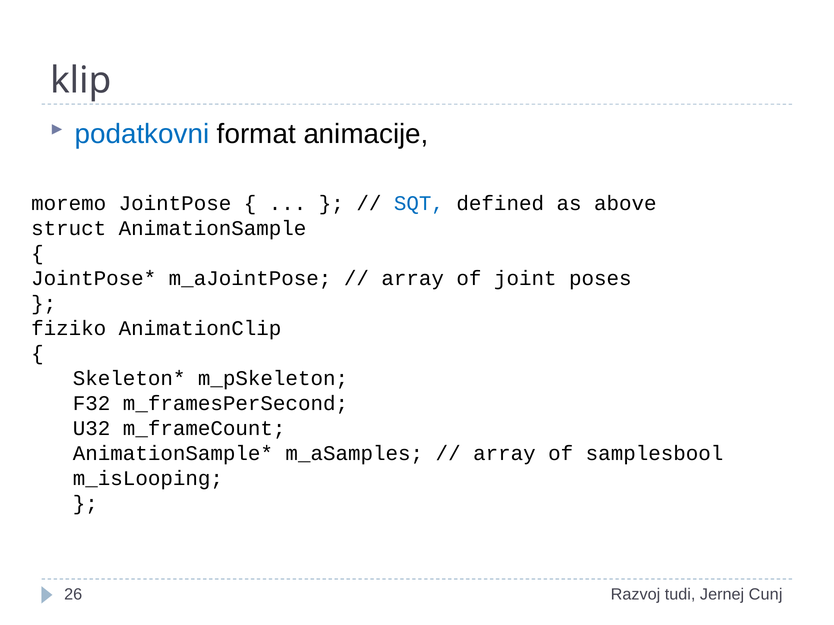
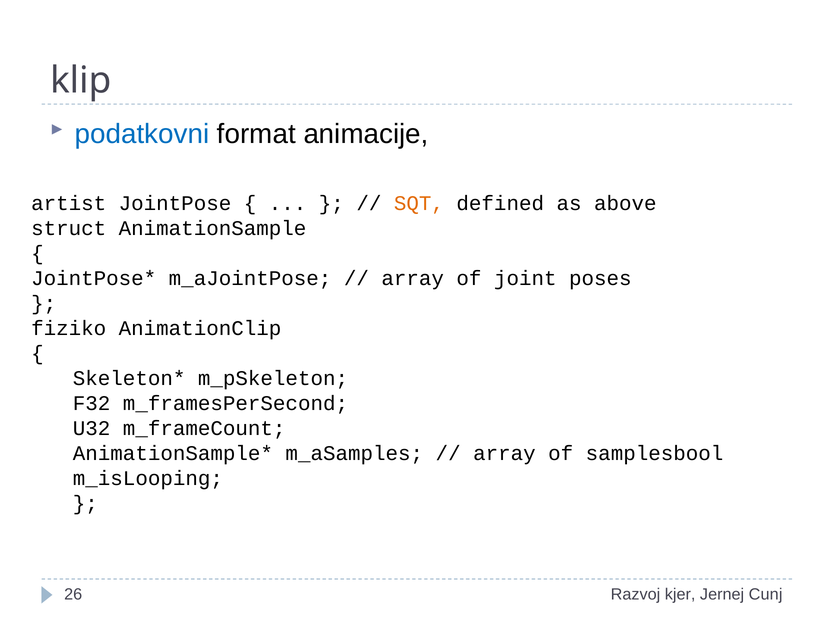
moremo: moremo -> artist
SQT colour: blue -> orange
tudi: tudi -> kjer
